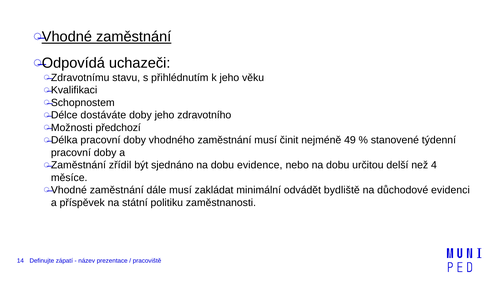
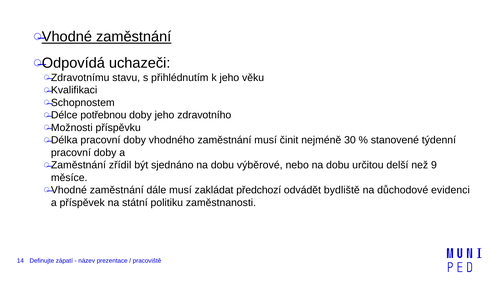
dostáváte: dostáváte -> potřebnou
předchozí: předchozí -> příspěvku
49: 49 -> 30
evidence: evidence -> výběrové
4: 4 -> 9
minimální: minimální -> předchozí
